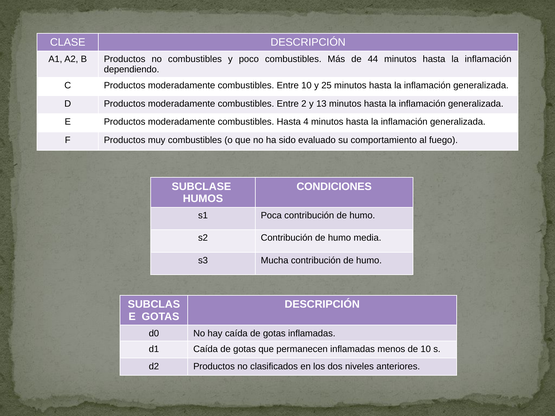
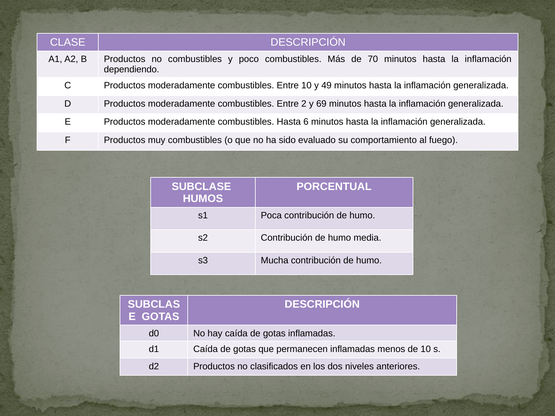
44: 44 -> 70
25: 25 -> 49
13: 13 -> 69
4: 4 -> 6
CONDICIONES: CONDICIONES -> PORCENTUAL
